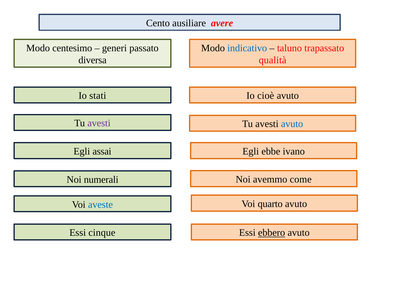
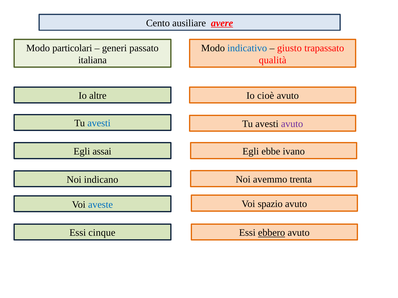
avere underline: none -> present
centesimo: centesimo -> particolari
taluno: taluno -> giusto
diversa: diversa -> italiana
stati: stati -> altre
avesti at (99, 123) colour: purple -> blue
avuto at (292, 124) colour: blue -> purple
come: come -> trenta
numerali: numerali -> indicano
quarto: quarto -> spazio
